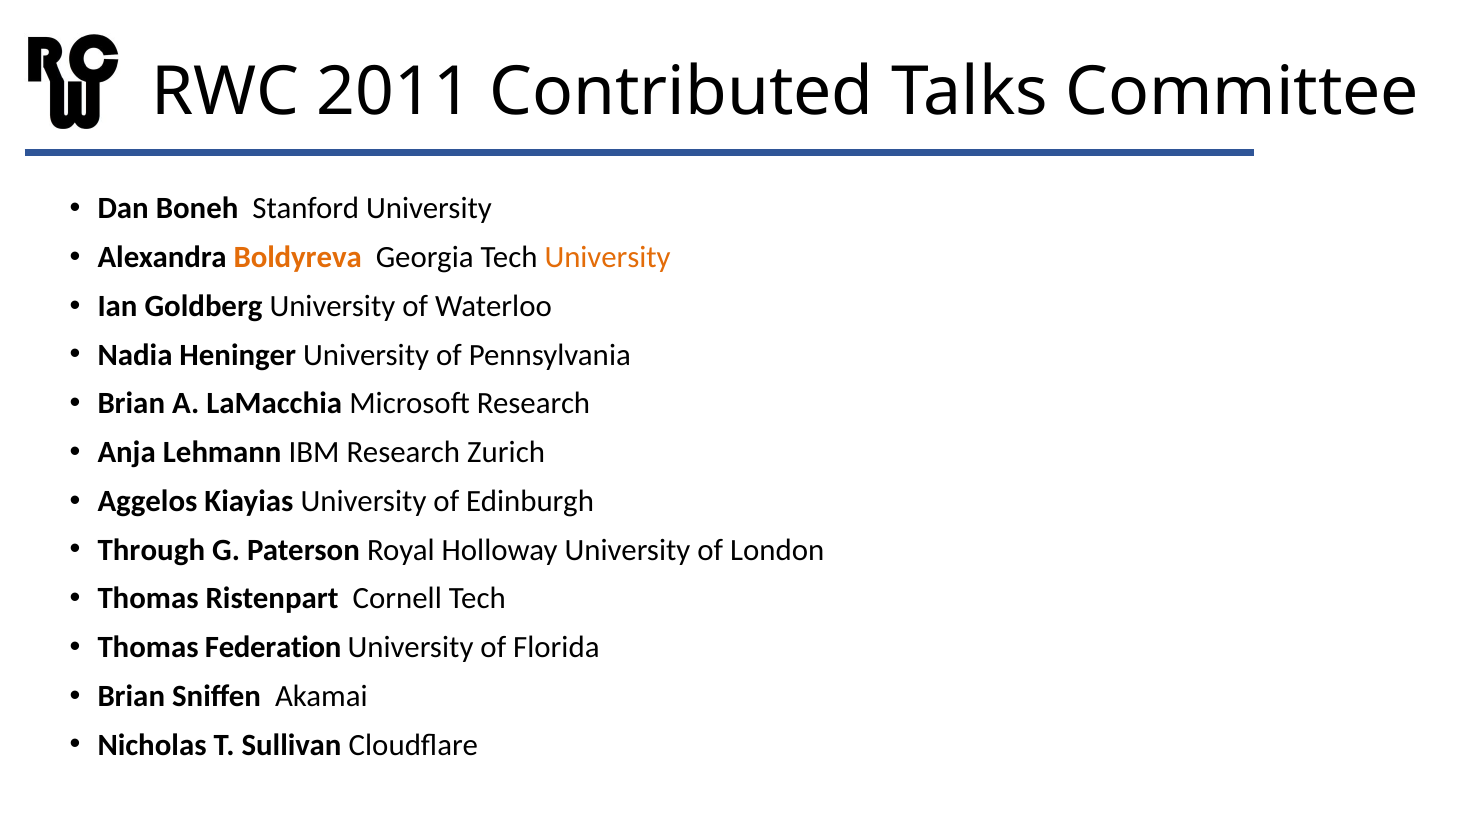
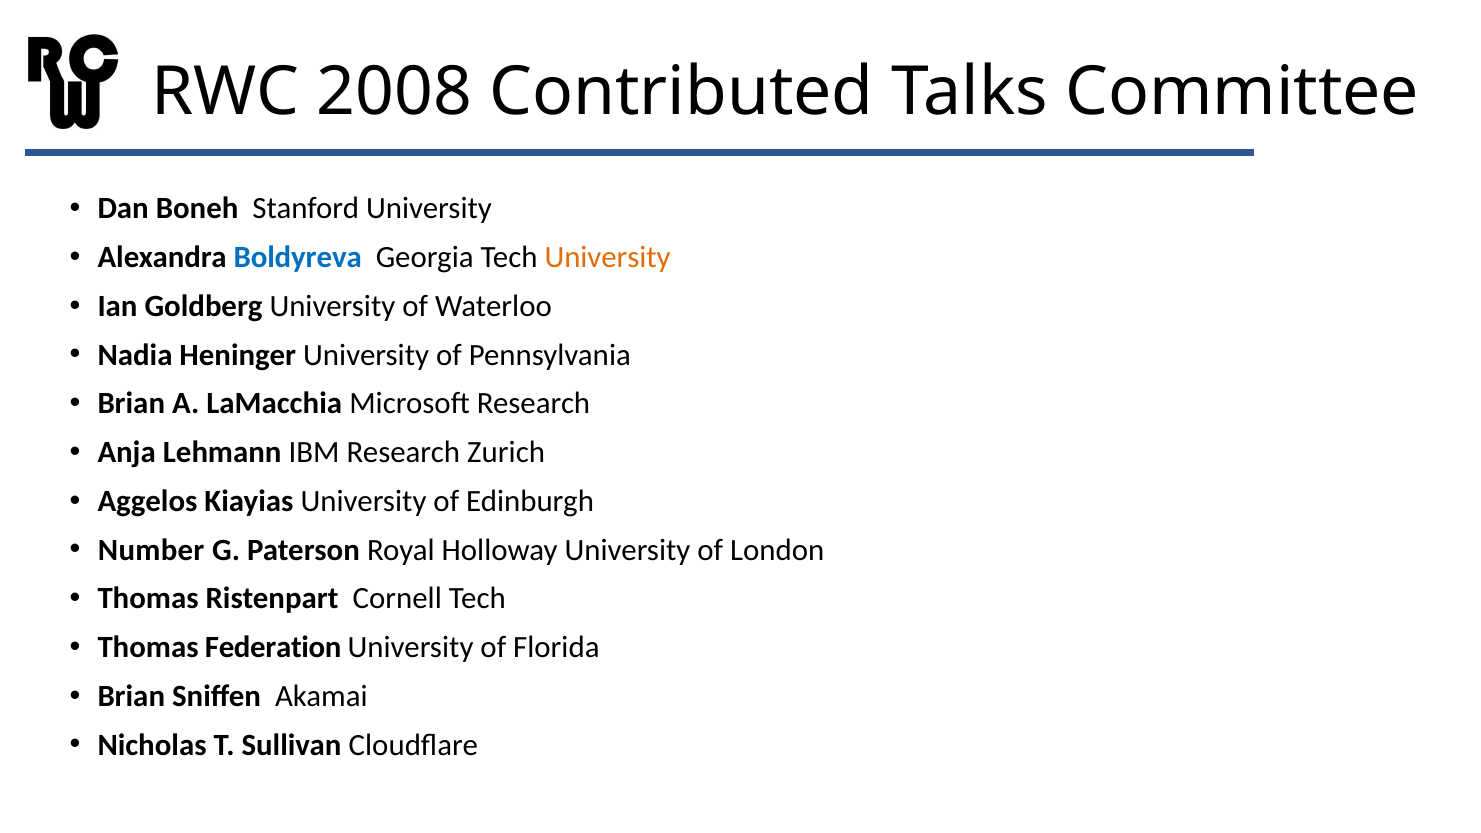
2011: 2011 -> 2008
Boldyreva colour: orange -> blue
Through: Through -> Number
